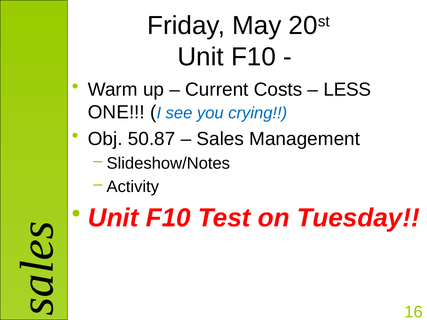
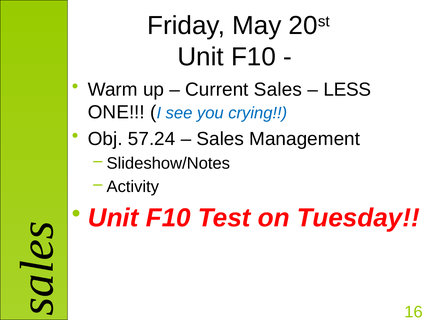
Current Costs: Costs -> Sales
50.87: 50.87 -> 57.24
